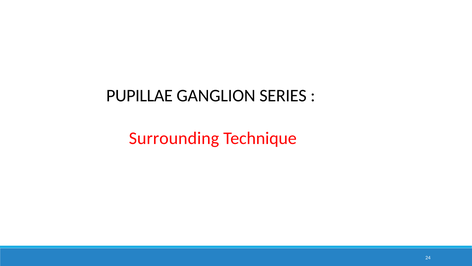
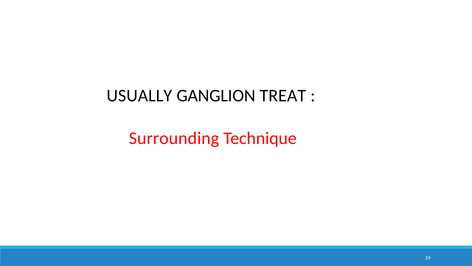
PUPILLAE: PUPILLAE -> USUALLY
SERIES: SERIES -> TREAT
